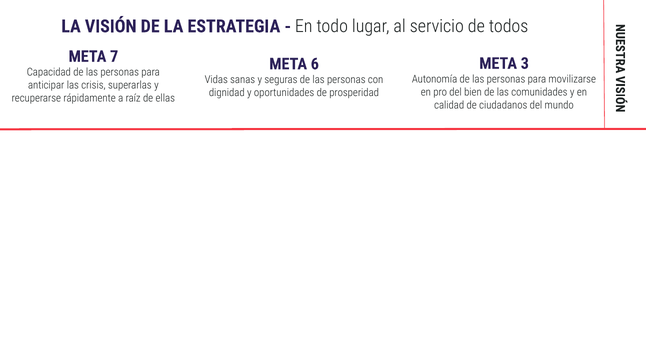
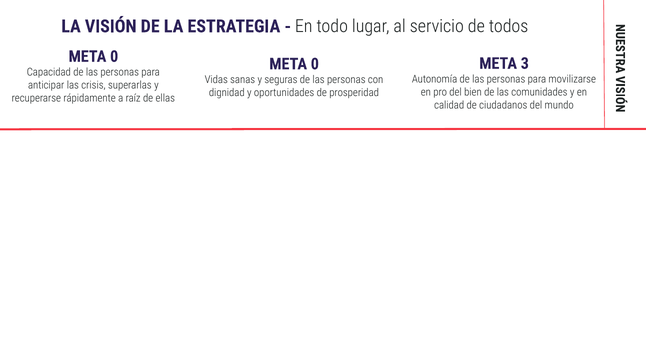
7 at (114, 57): 7 -> 0
6 at (315, 64): 6 -> 0
